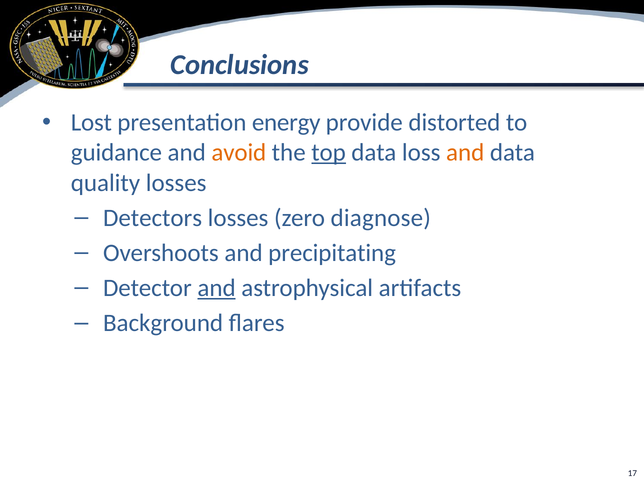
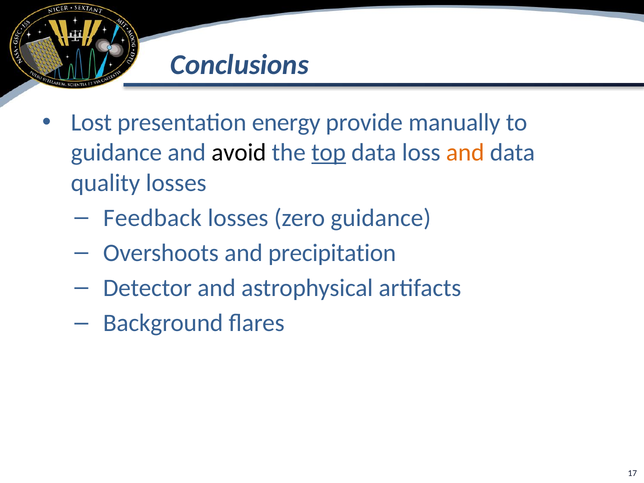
distorted: distorted -> manually
avoid colour: orange -> black
Detectors: Detectors -> Feedback
zero diagnose: diagnose -> guidance
precipitating: precipitating -> precipitation
and at (217, 288) underline: present -> none
